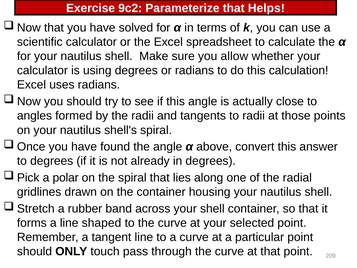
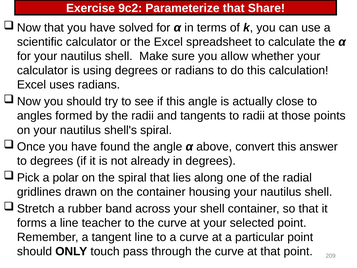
Helps: Helps -> Share
shaped: shaped -> teacher
